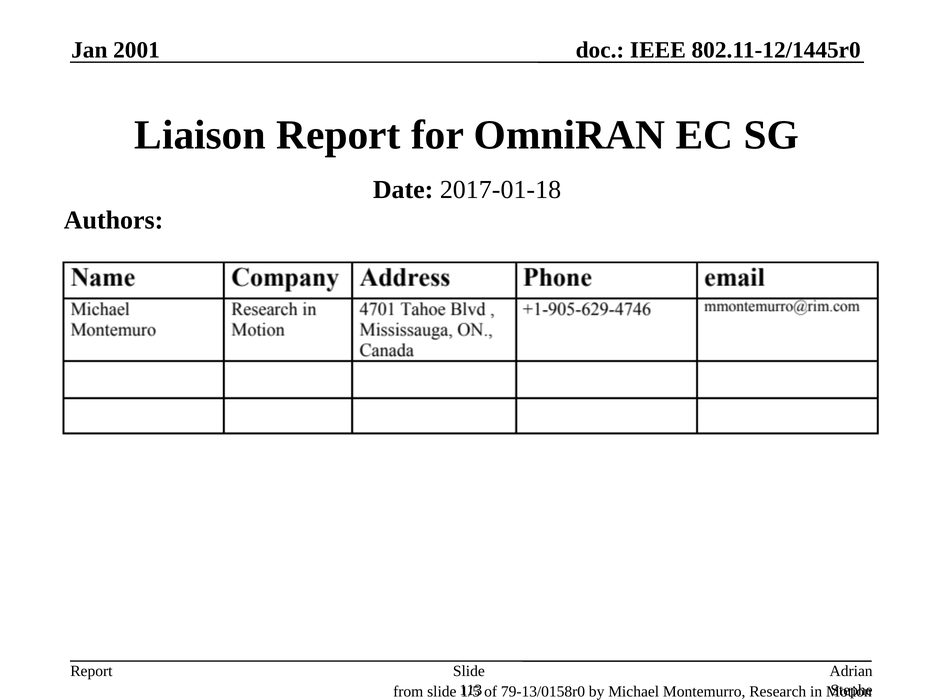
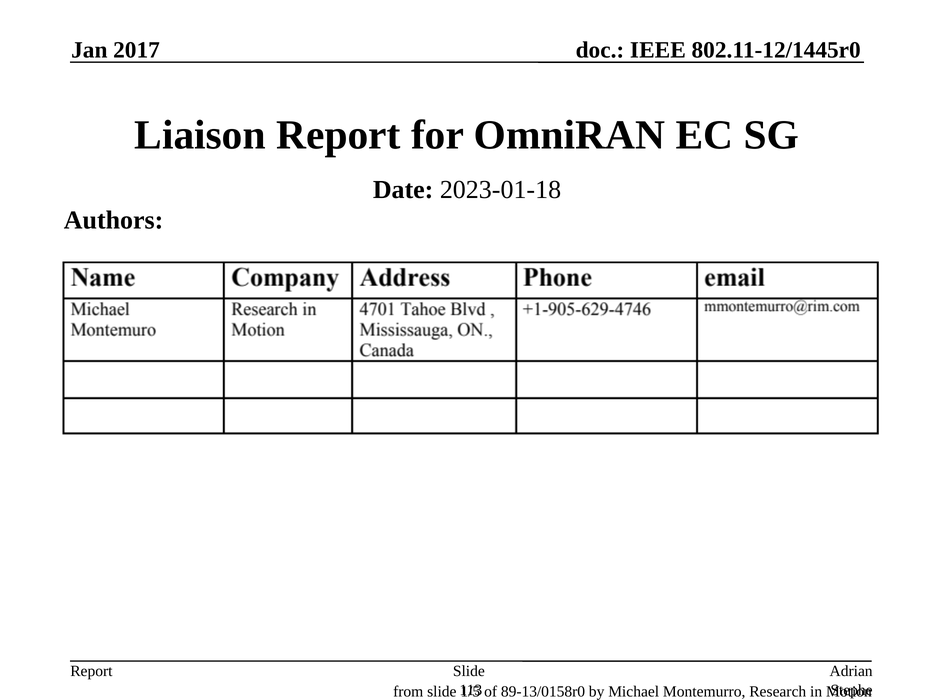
2001: 2001 -> 2017
2017-01-18: 2017-01-18 -> 2023-01-18
79-13/0158r0: 79-13/0158r0 -> 89-13/0158r0
